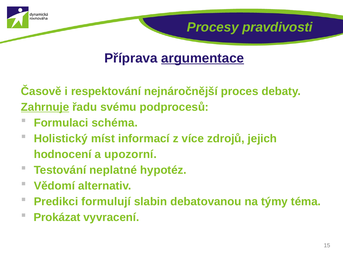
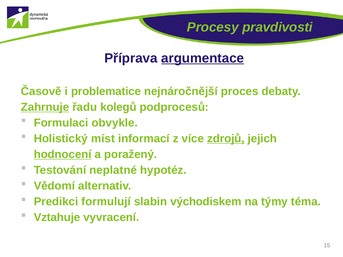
respektování: respektování -> problematice
svému: svému -> kolegů
schéma: schéma -> obvykle
zdrojů underline: none -> present
hodnocení underline: none -> present
upozorní: upozorní -> poražený
debatovanou: debatovanou -> východiskem
Prokázat: Prokázat -> Vztahuje
